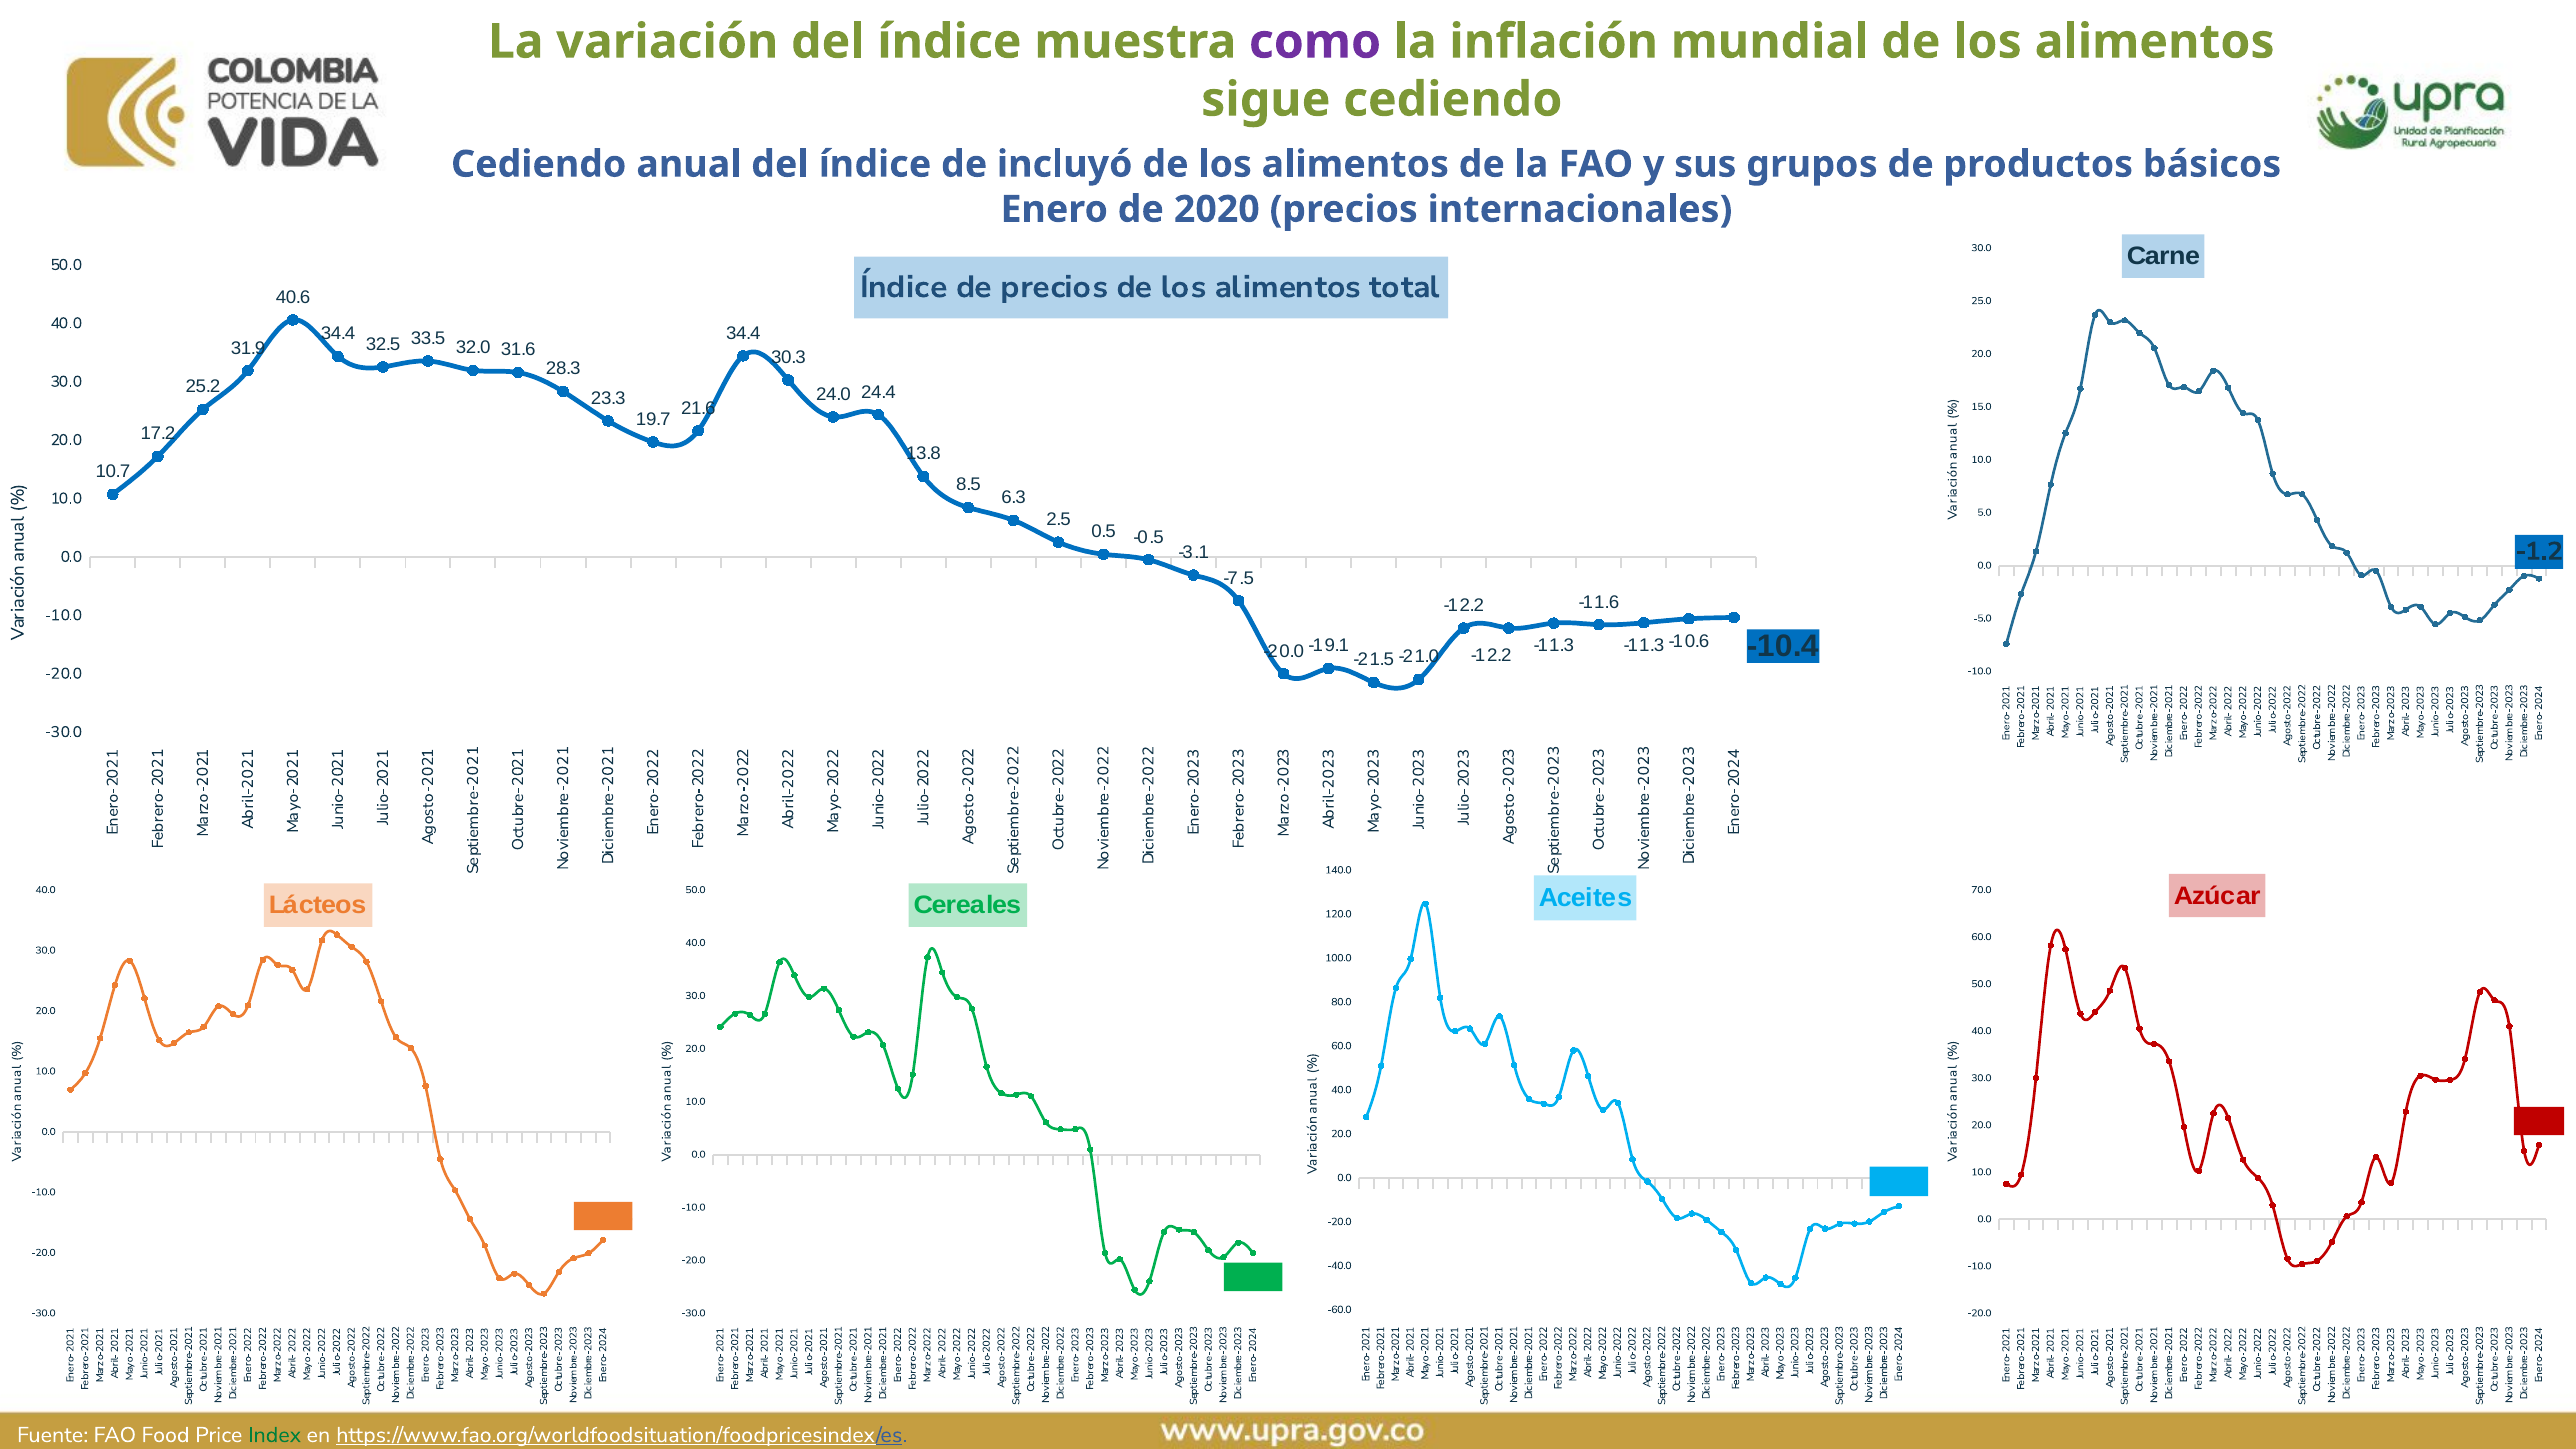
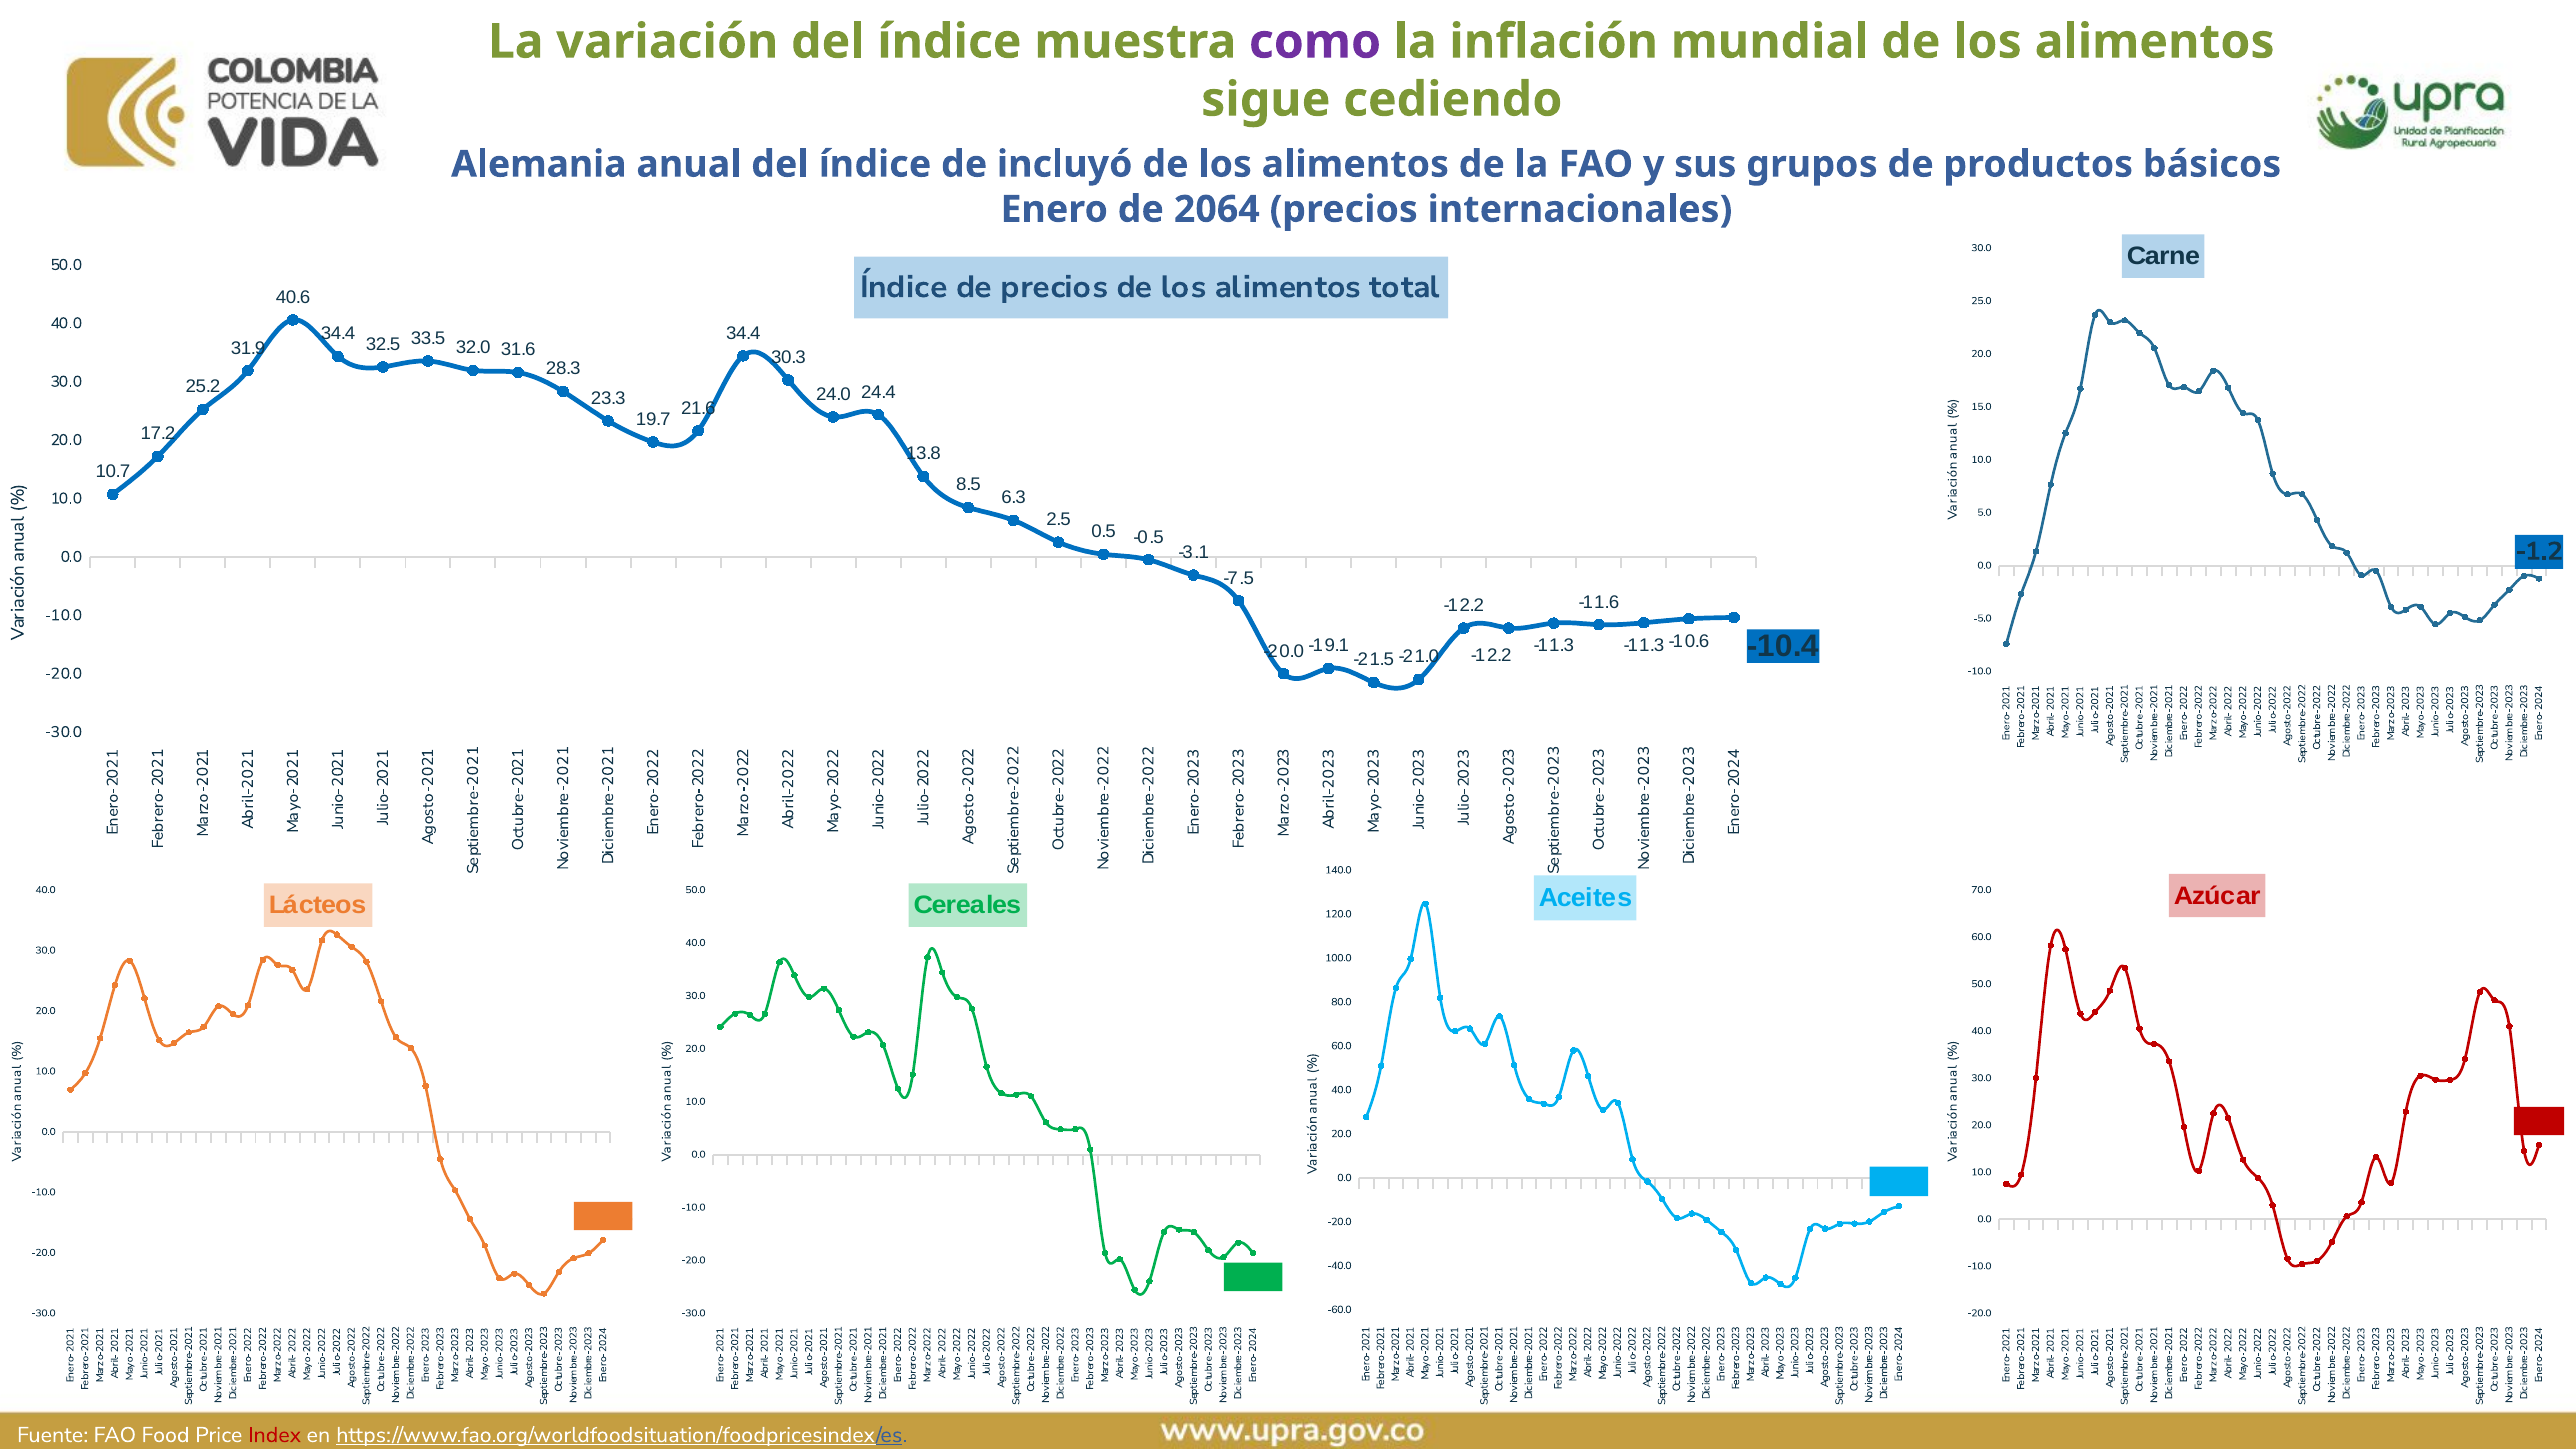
Cediendo at (539, 164): Cediendo -> Alemania
2020: 2020 -> 2064
Index colour: green -> red
